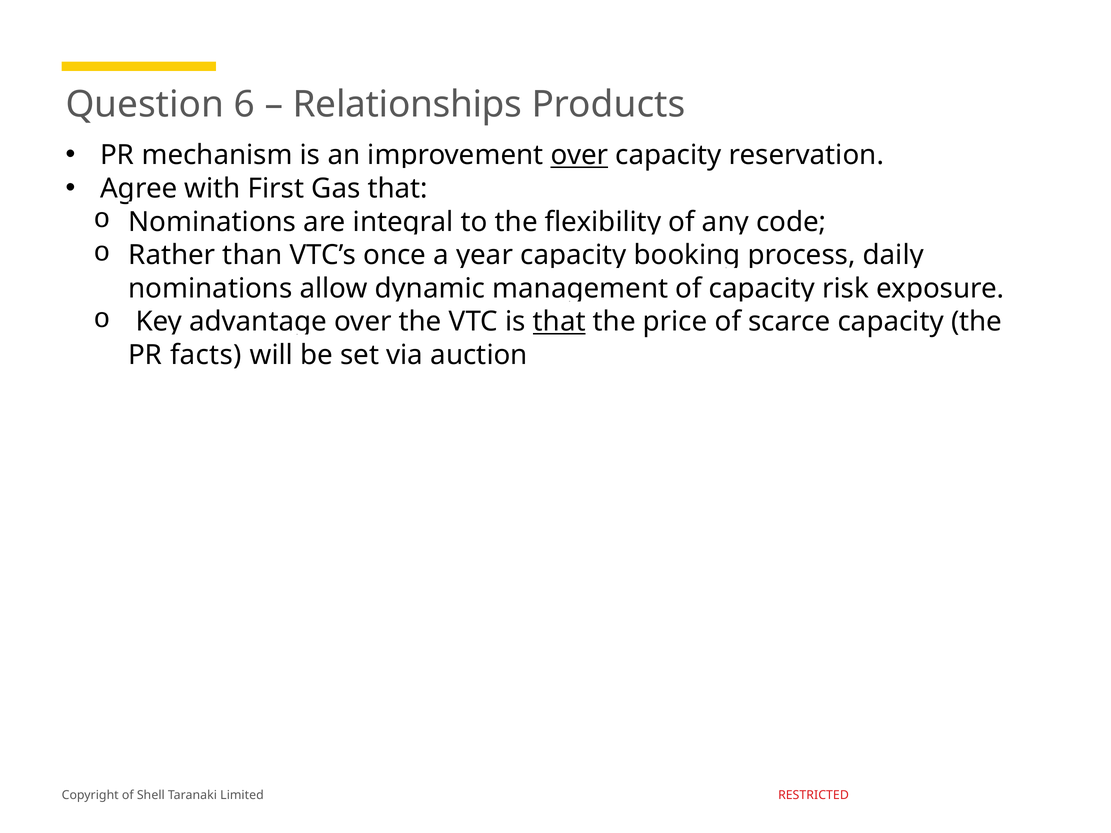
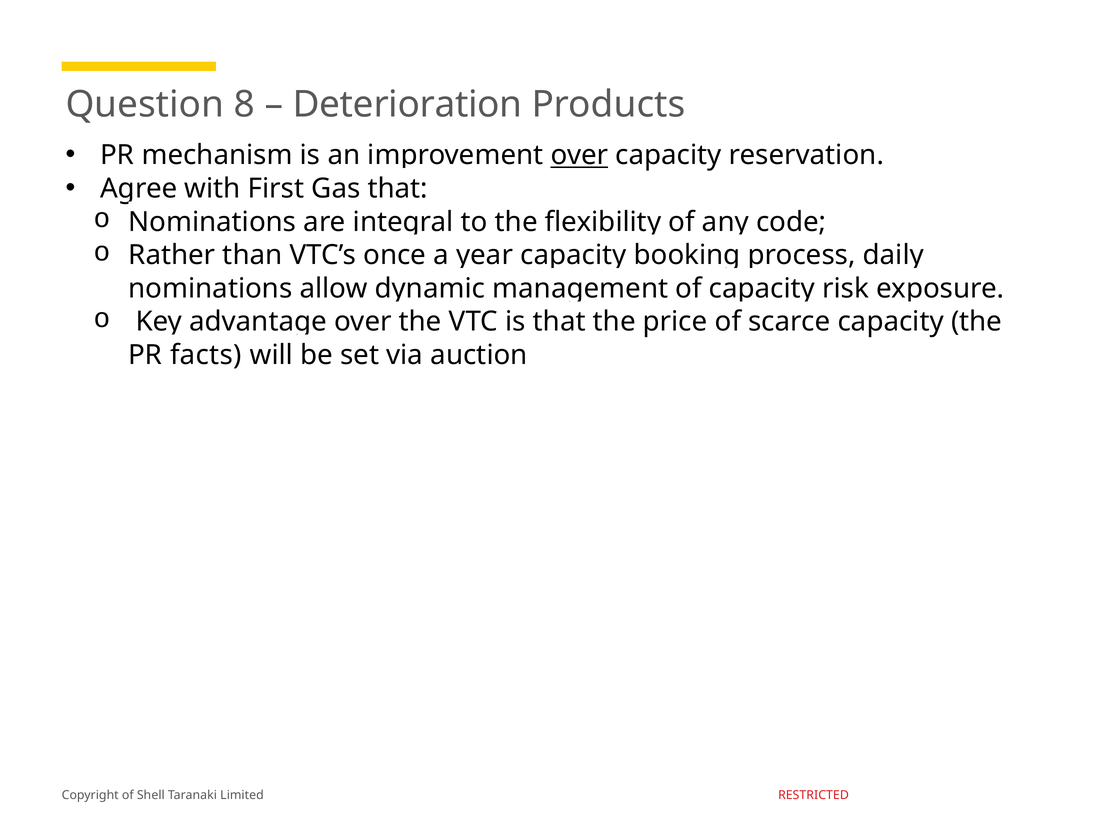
6: 6 -> 8
Relationships: Relationships -> Deterioration
that at (559, 322) underline: present -> none
